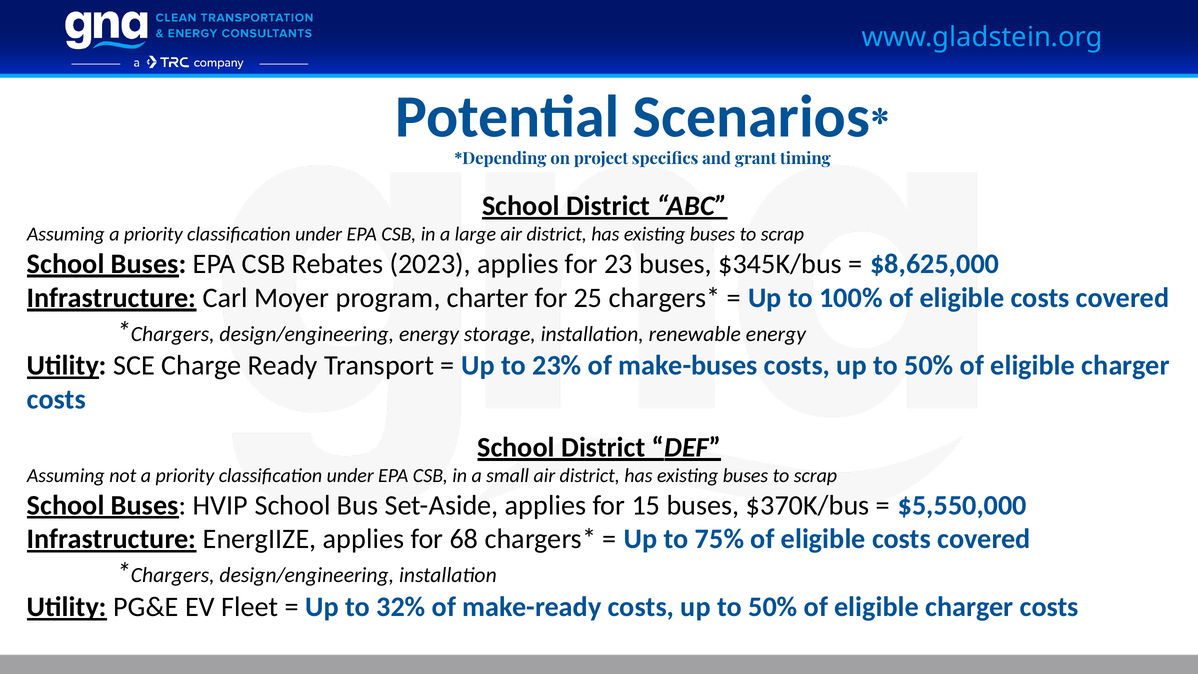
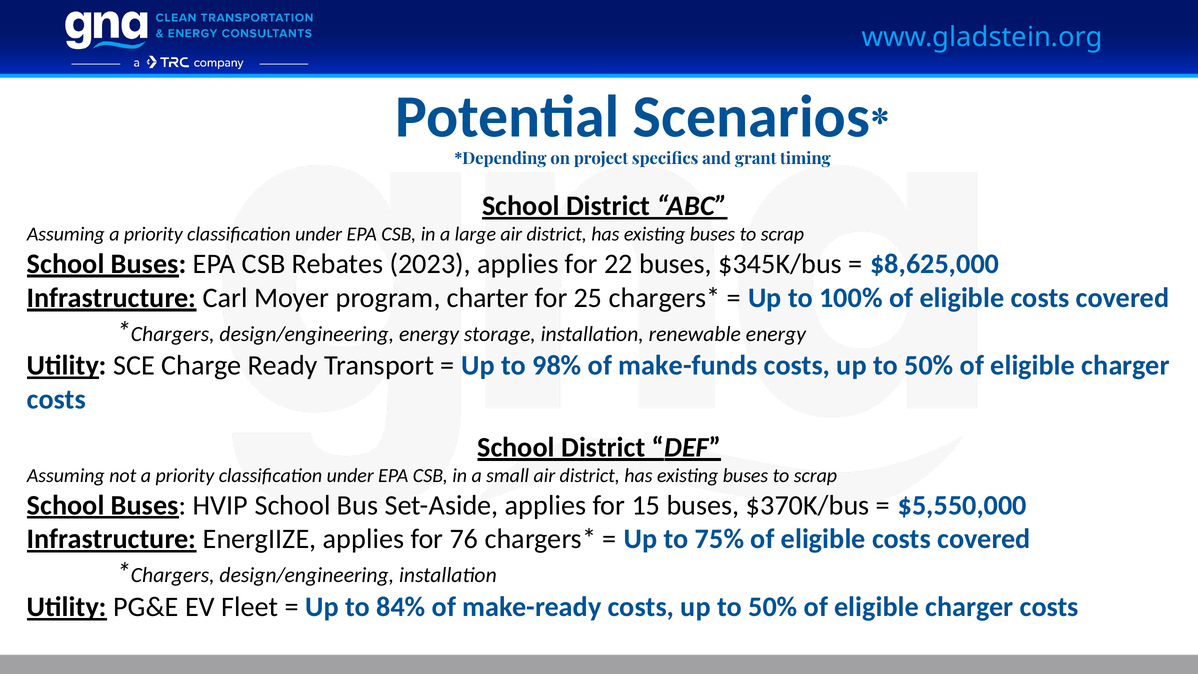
23: 23 -> 22
23%: 23% -> 98%
make-buses: make-buses -> make-funds
68: 68 -> 76
32%: 32% -> 84%
